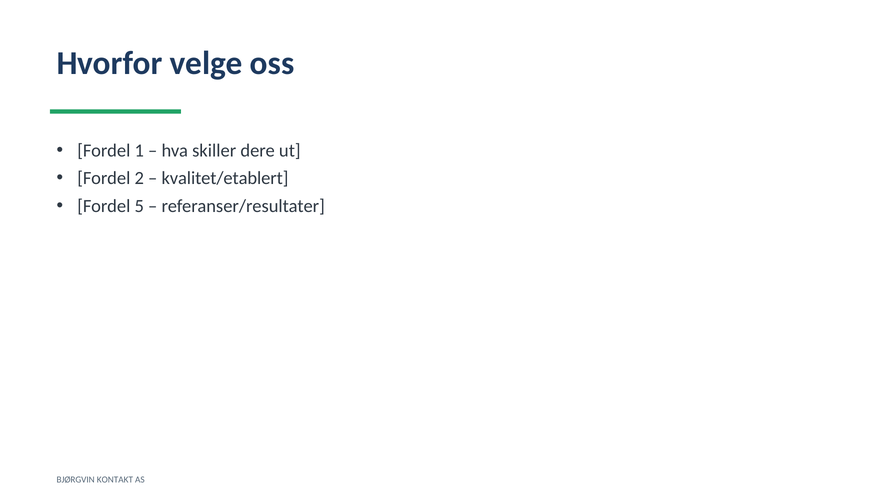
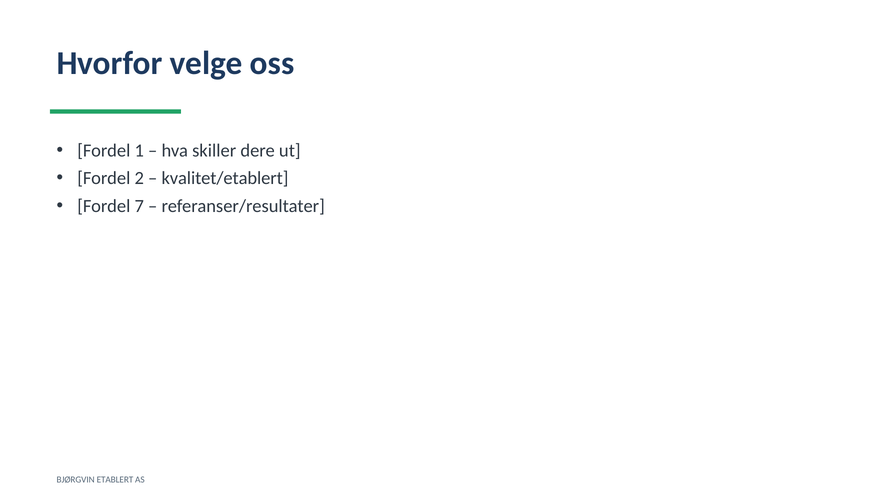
5: 5 -> 7
KONTAKT: KONTAKT -> ETABLERT
